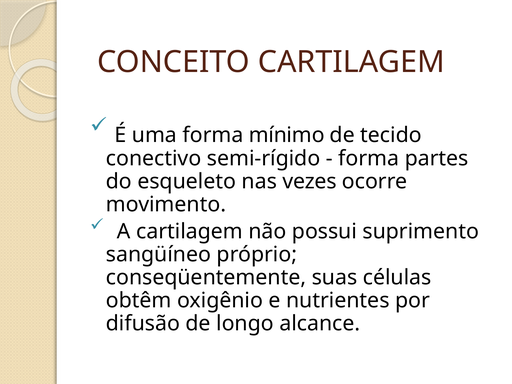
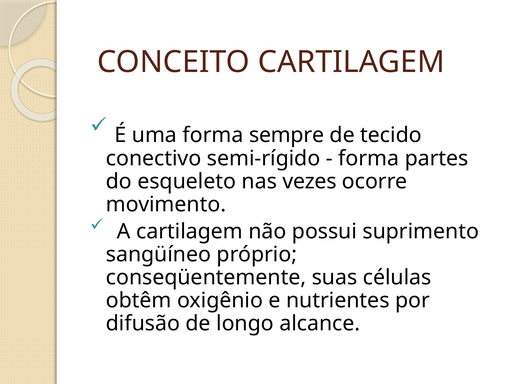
mínimo: mínimo -> sempre
